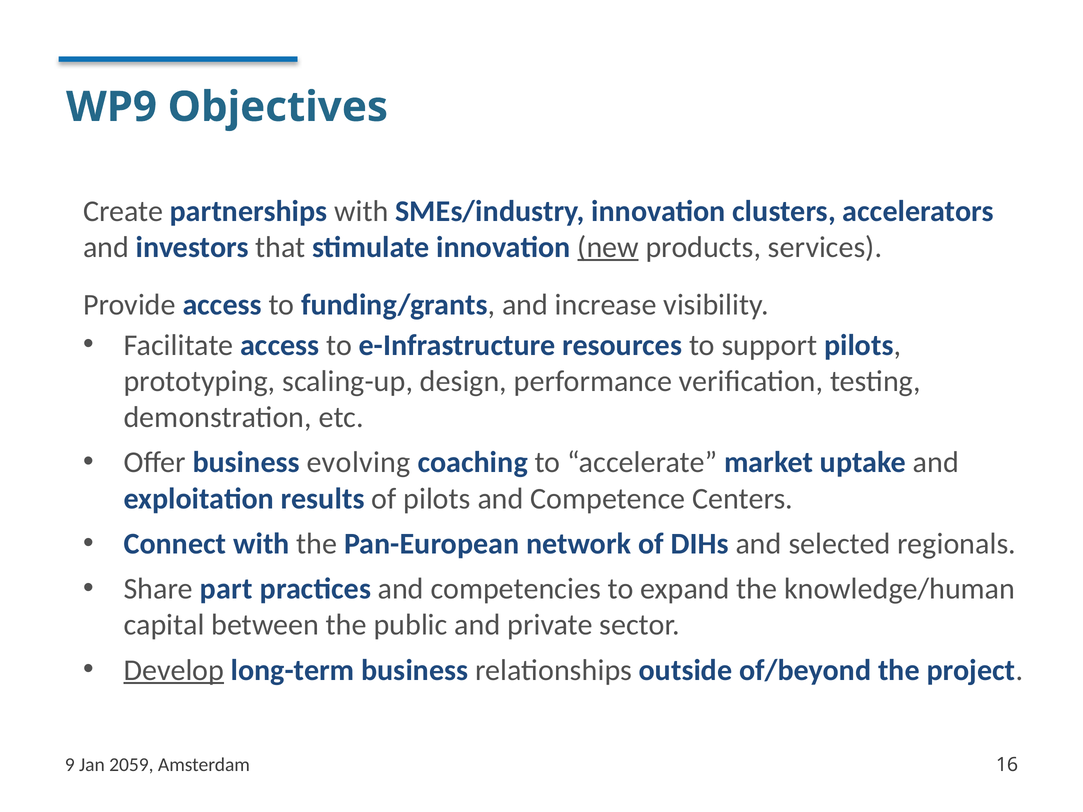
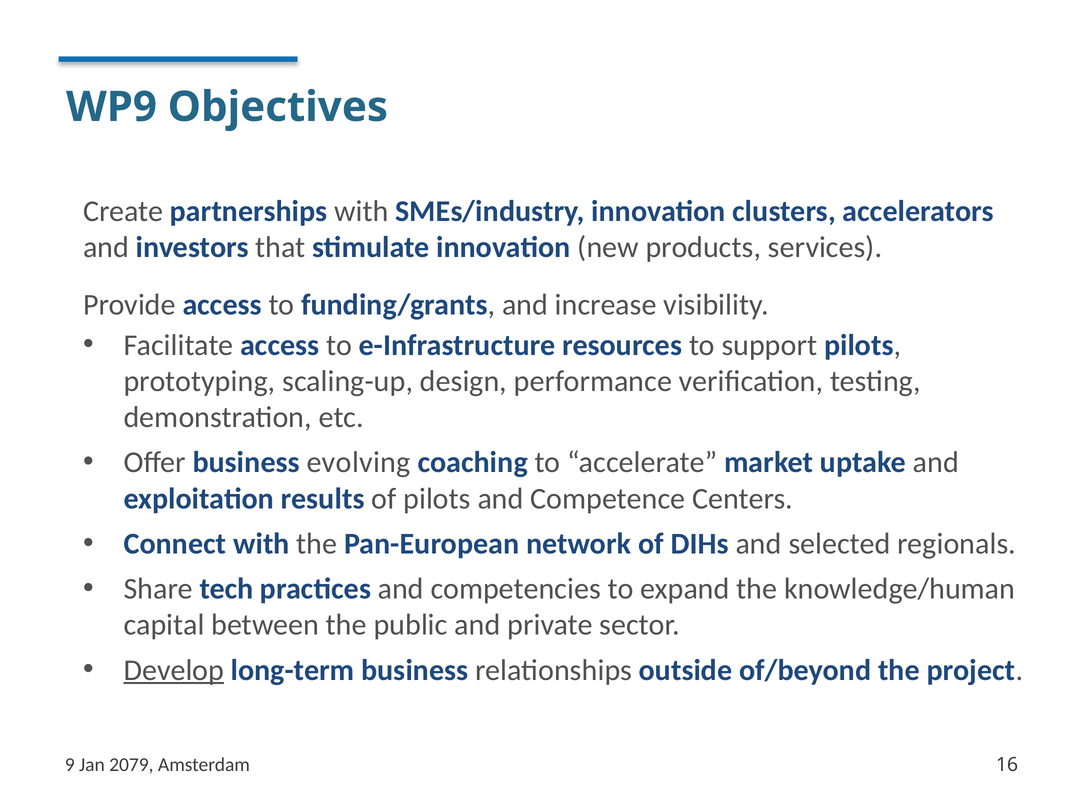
new underline: present -> none
part: part -> tech
2059: 2059 -> 2079
